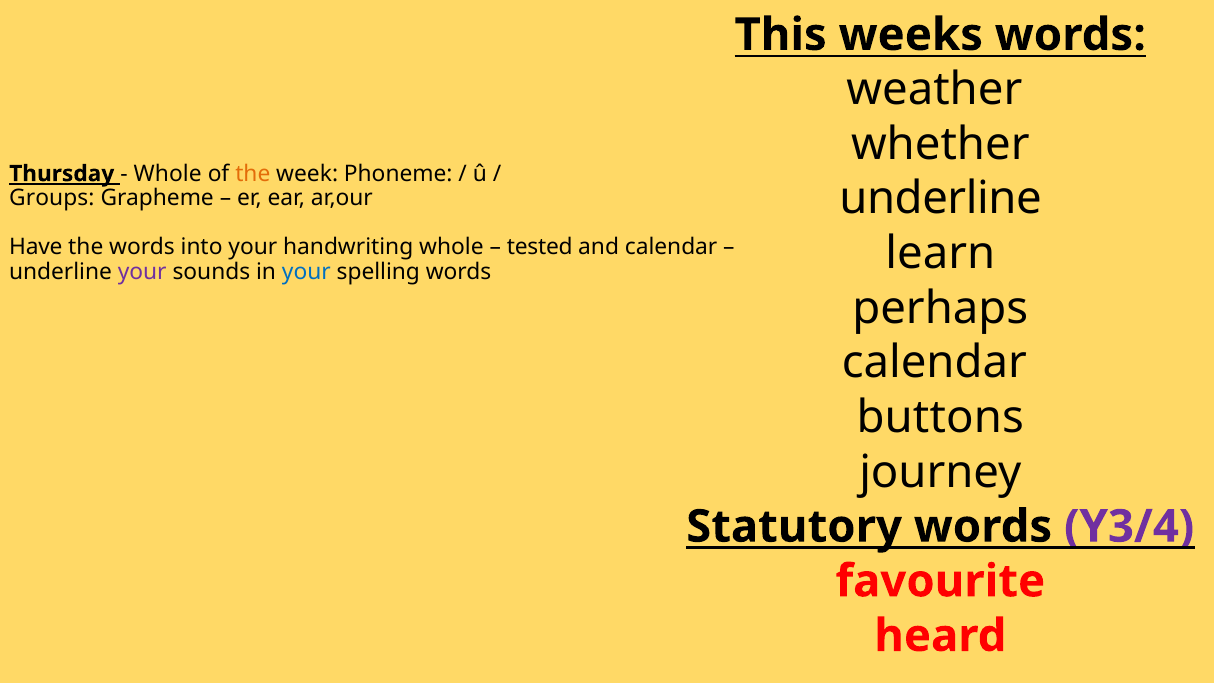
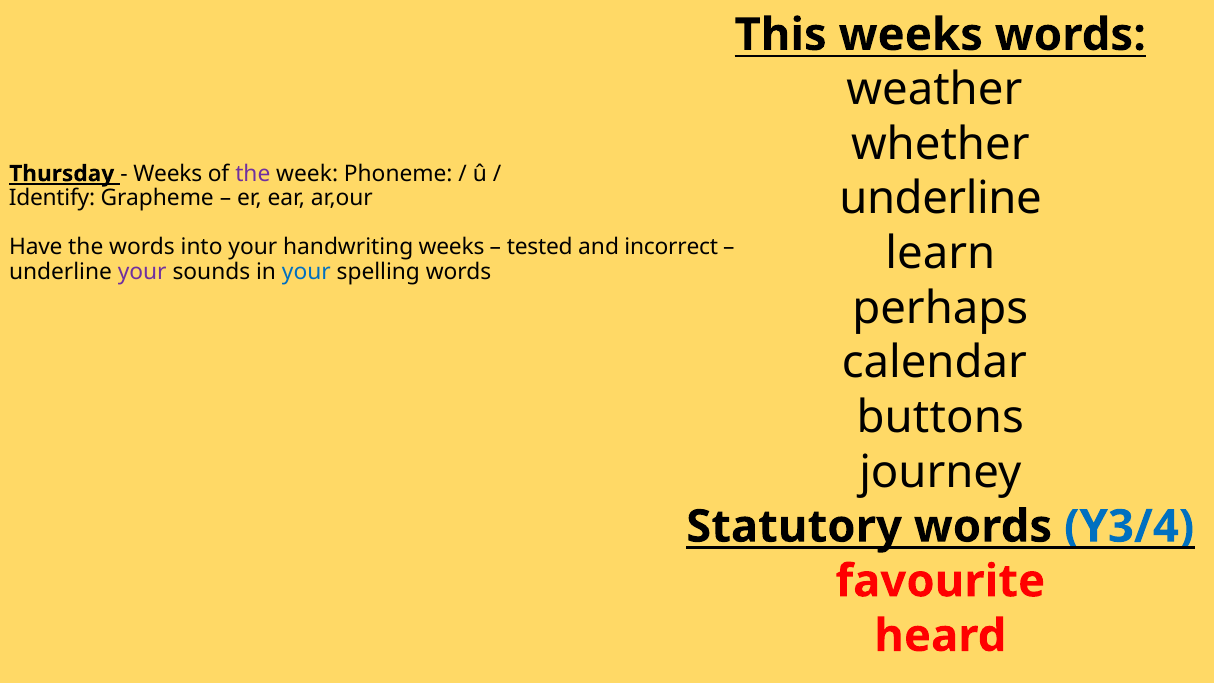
Whole at (168, 174): Whole -> Weeks
the at (253, 174) colour: orange -> purple
Groups: Groups -> Identify
handwriting whole: whole -> weeks
and calendar: calendar -> incorrect
Y3/4 colour: purple -> blue
